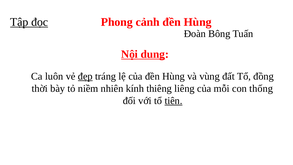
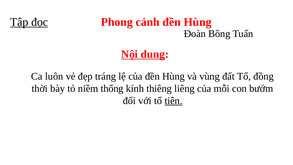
đẹp underline: present -> none
nhiên: nhiên -> thống
thống: thống -> bướm
